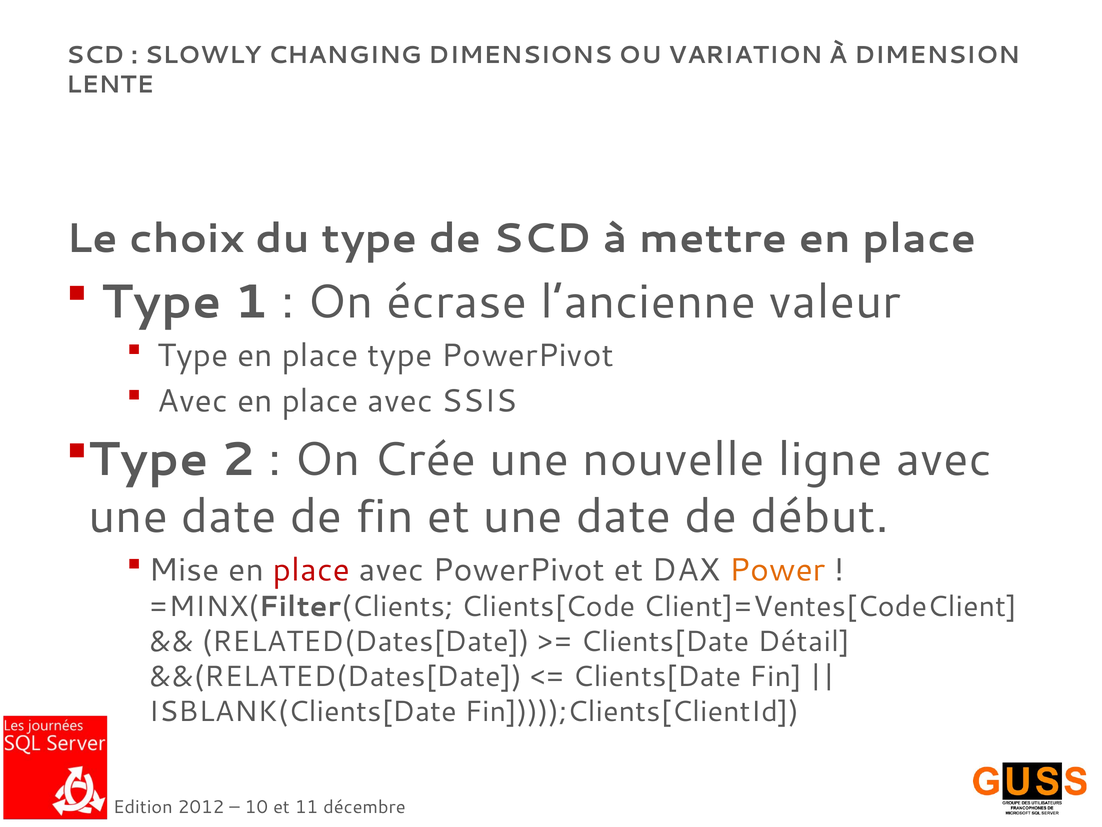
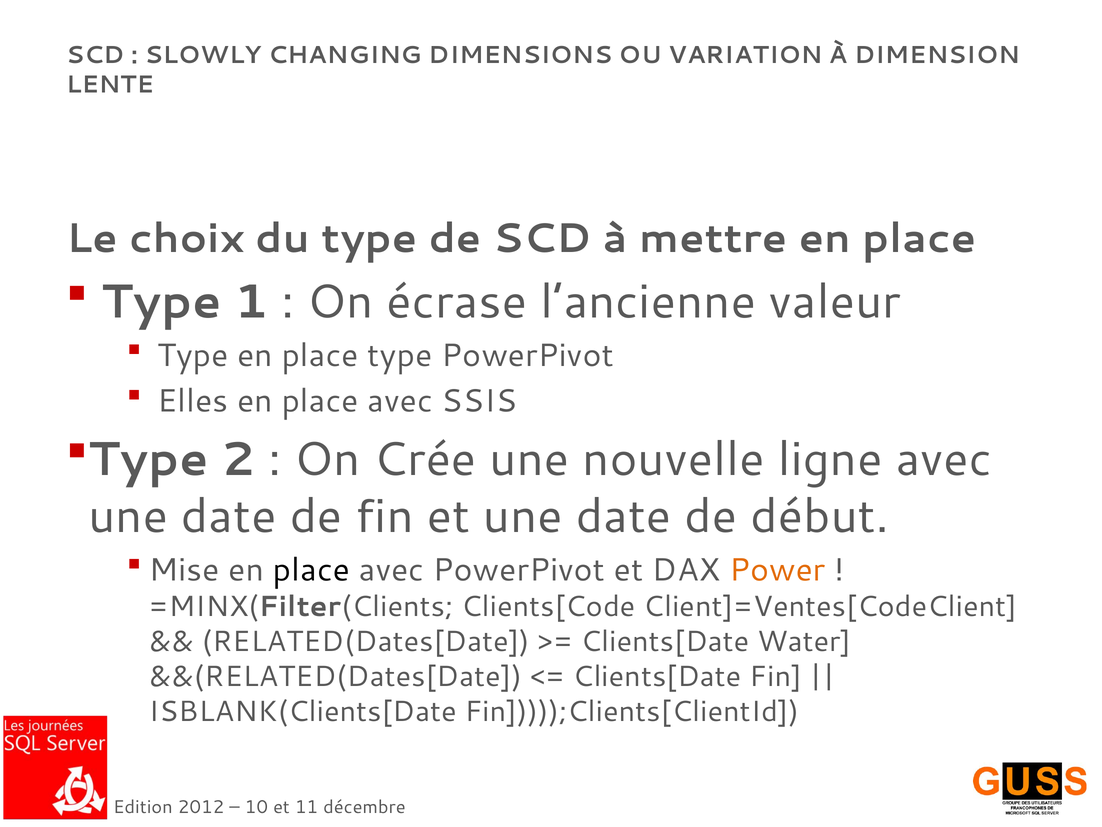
Avec at (193, 401): Avec -> Elles
place at (311, 570) colour: red -> black
Détail: Détail -> Water
